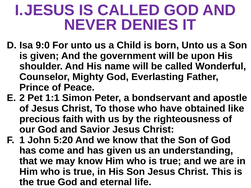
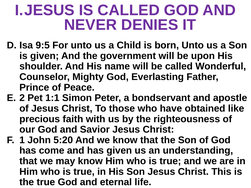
9:0: 9:0 -> 9:5
